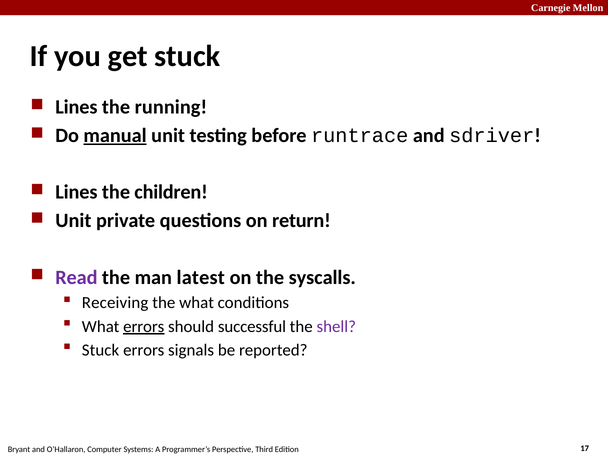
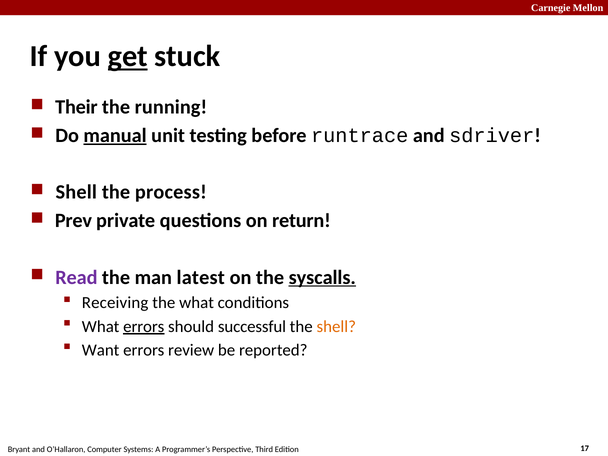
get underline: none -> present
Lines at (76, 107): Lines -> Their
Lines at (76, 192): Lines -> Shell
children: children -> process
Unit at (73, 221): Unit -> Prev
syscalls underline: none -> present
shell at (336, 326) colour: purple -> orange
Stuck at (101, 350): Stuck -> Want
signals: signals -> review
